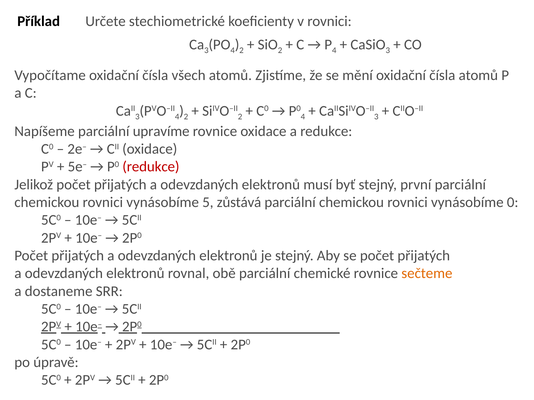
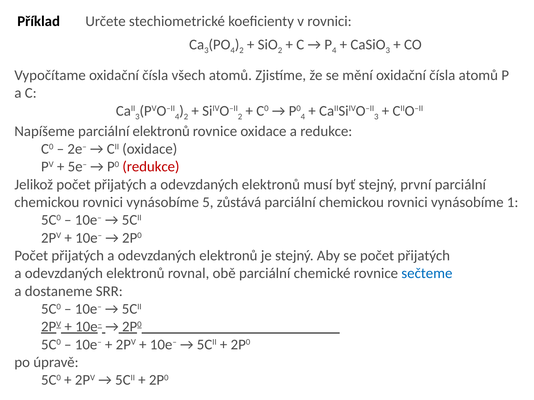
parciální upravíme: upravíme -> elektronů
0: 0 -> 1
sečteme colour: orange -> blue
